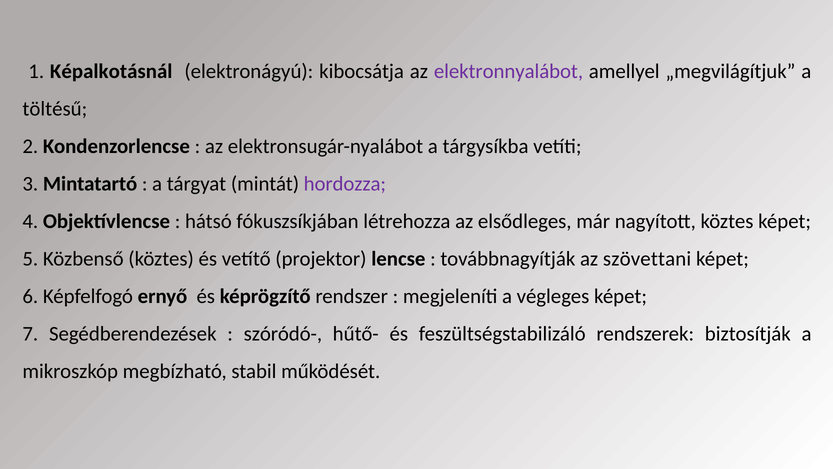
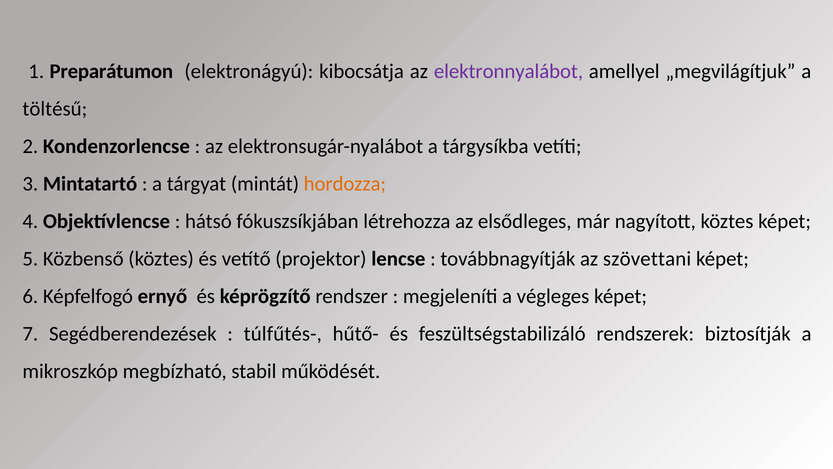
Képalkotásnál: Képalkotásnál -> Preparátumon
hordozza colour: purple -> orange
szóródó-: szóródó- -> túlfűtés-
